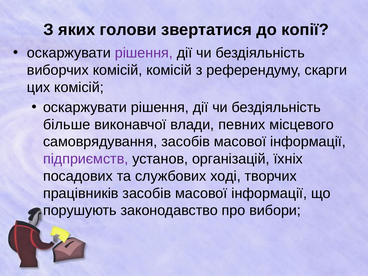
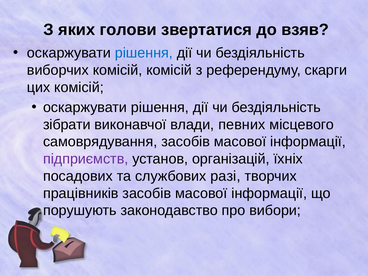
копії: копії -> взяв
рішення at (144, 53) colour: purple -> blue
більше: більше -> зібрати
ході: ході -> разі
